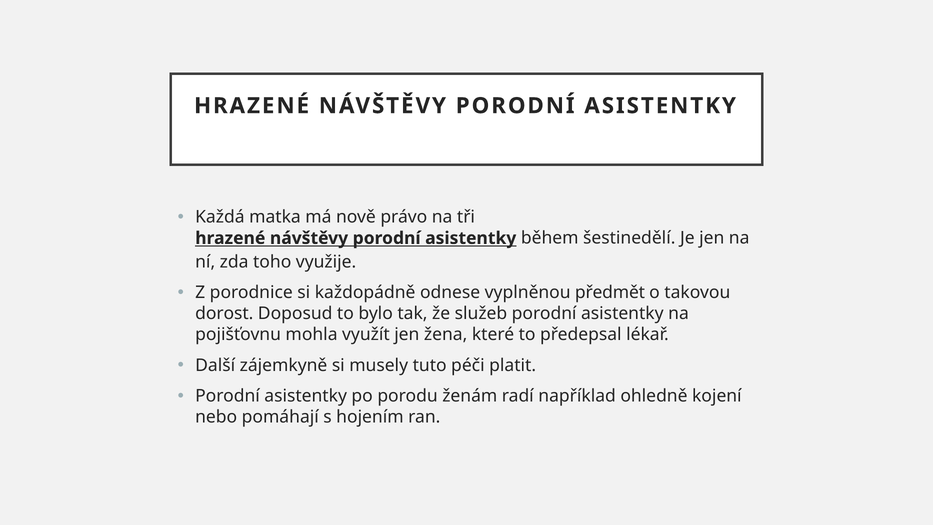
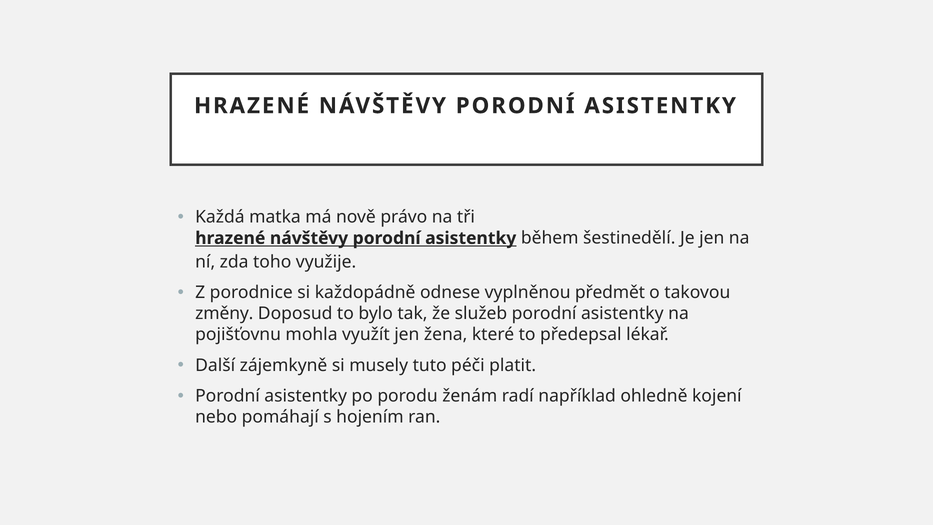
dorost: dorost -> změny
